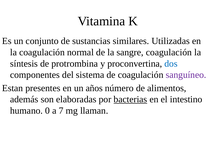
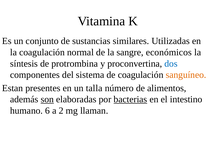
sangre coagulación: coagulación -> económicos
sanguíneo colour: purple -> orange
años: años -> talla
son underline: none -> present
0: 0 -> 6
7: 7 -> 2
